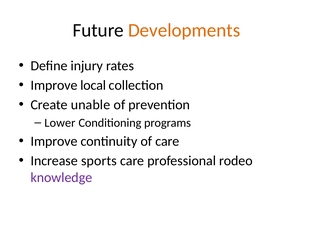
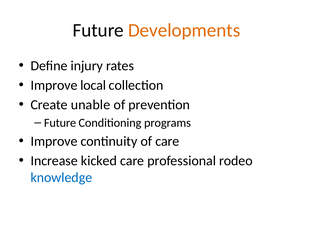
Lower at (60, 123): Lower -> Future
sports: sports -> kicked
knowledge colour: purple -> blue
